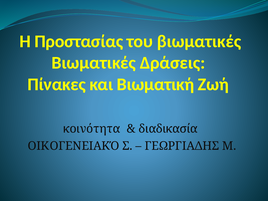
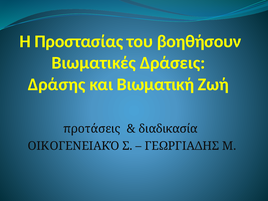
του βιωματικές: βιωματικές -> βοηθήσουν
Πίνακες: Πίνακες -> Δράσης
κοινότητα: κοινότητα -> προτάσεις
